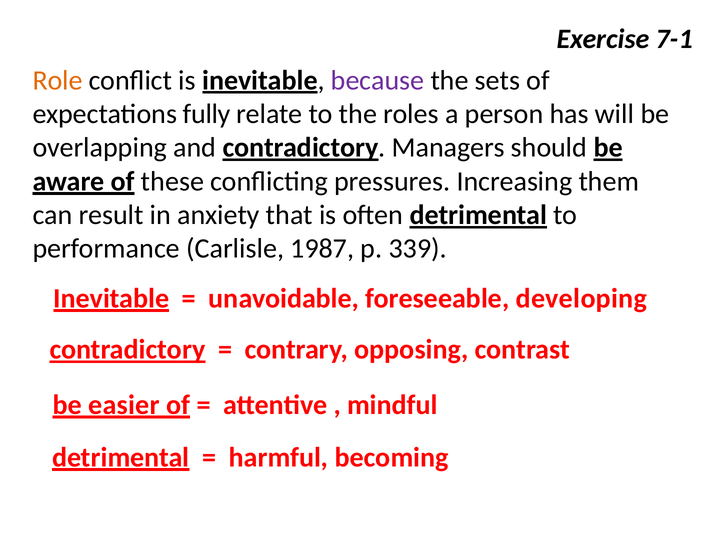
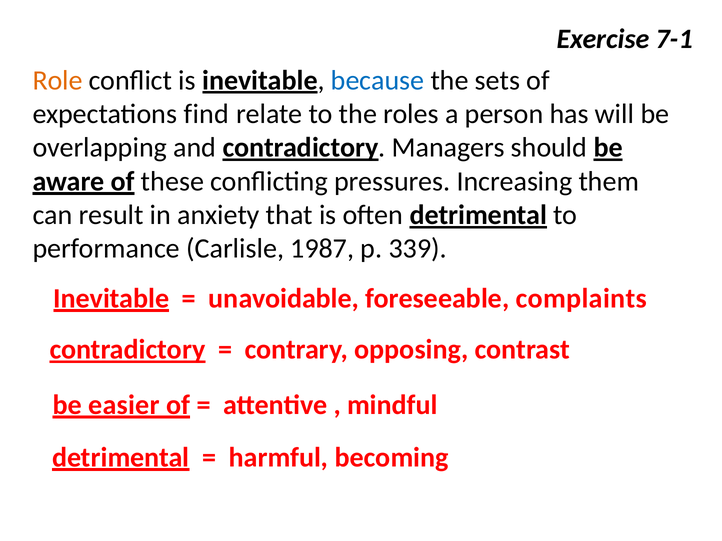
because colour: purple -> blue
fully: fully -> find
developing: developing -> complaints
